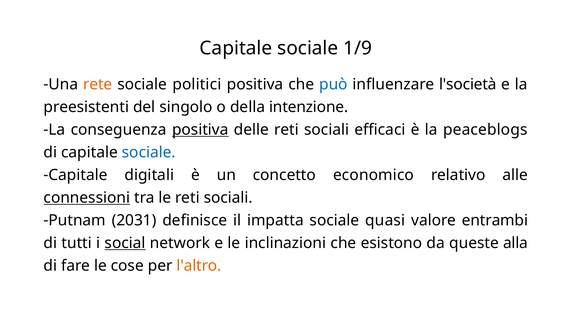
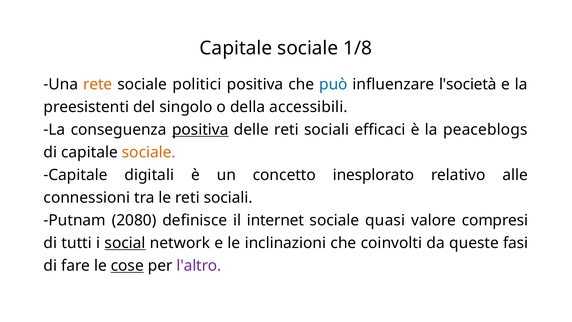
1/9: 1/9 -> 1/8
intenzione: intenzione -> accessibili
sociale at (149, 152) colour: blue -> orange
economico: economico -> inesplorato
connessioni underline: present -> none
2031: 2031 -> 2080
impatta: impatta -> internet
entrambi: entrambi -> compresi
esistono: esistono -> coinvolti
alla: alla -> fasi
cose underline: none -> present
l'altro colour: orange -> purple
